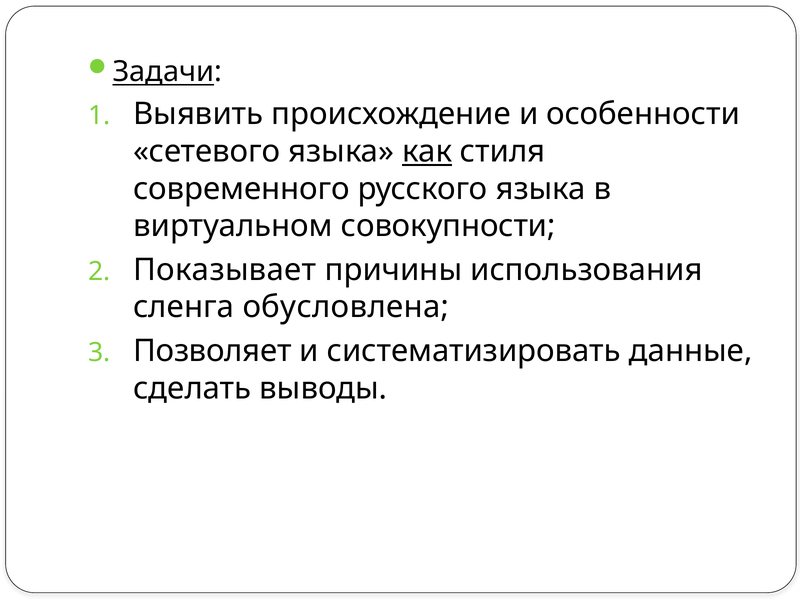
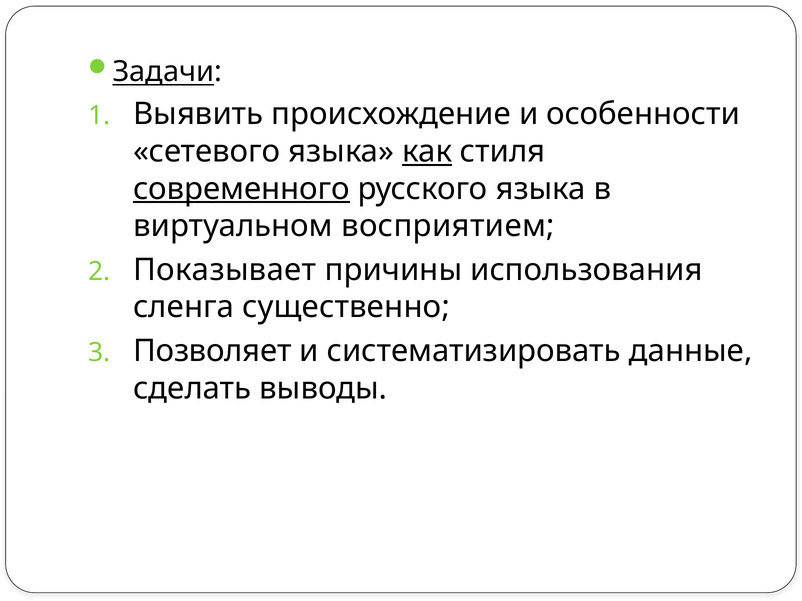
современного underline: none -> present
совокупности: совокупности -> восприятием
обусловлена: обусловлена -> существенно
